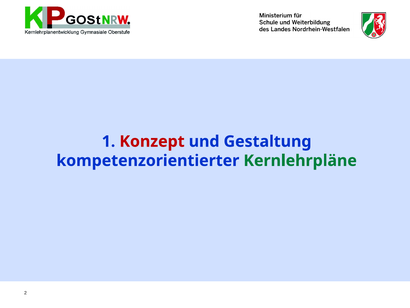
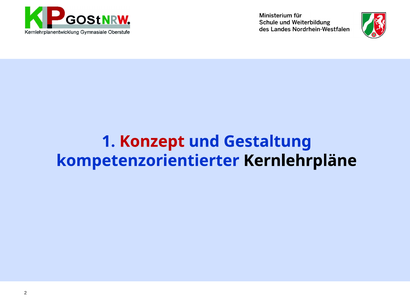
Kernlehrpläne colour: green -> black
